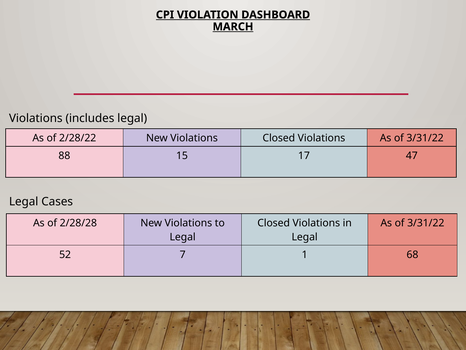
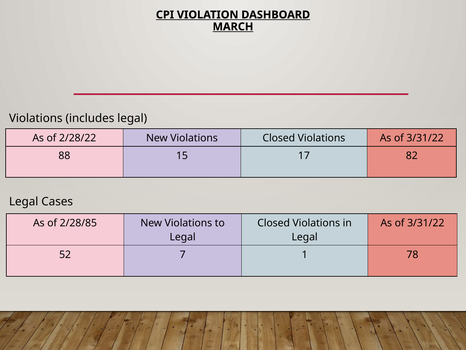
47: 47 -> 82
2/28/28: 2/28/28 -> 2/28/85
68: 68 -> 78
